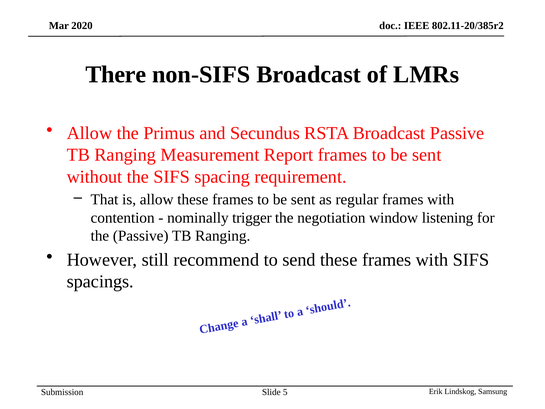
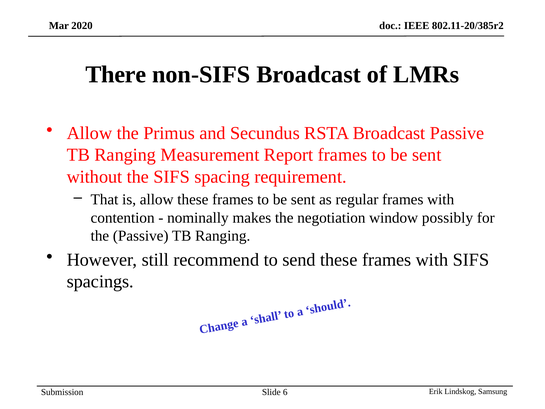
trigger: trigger -> makes
listening: listening -> possibly
5: 5 -> 6
